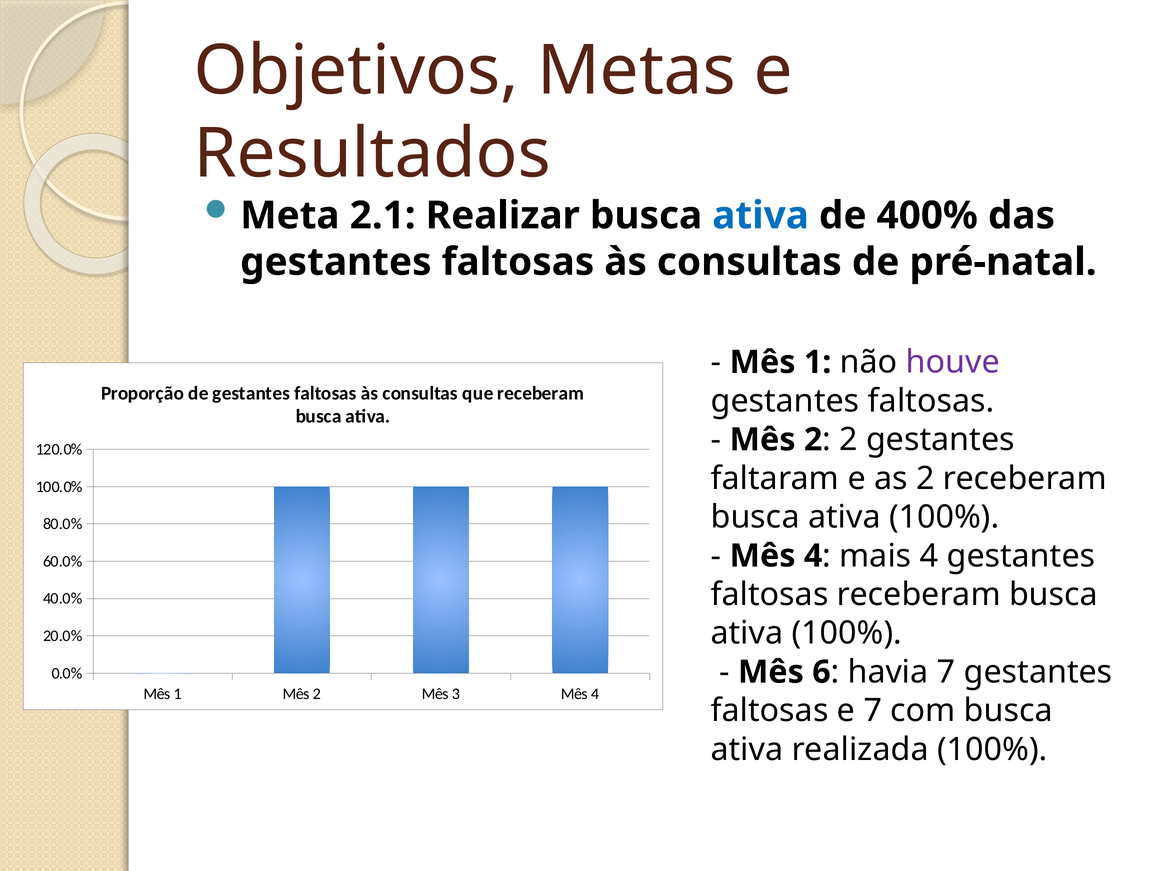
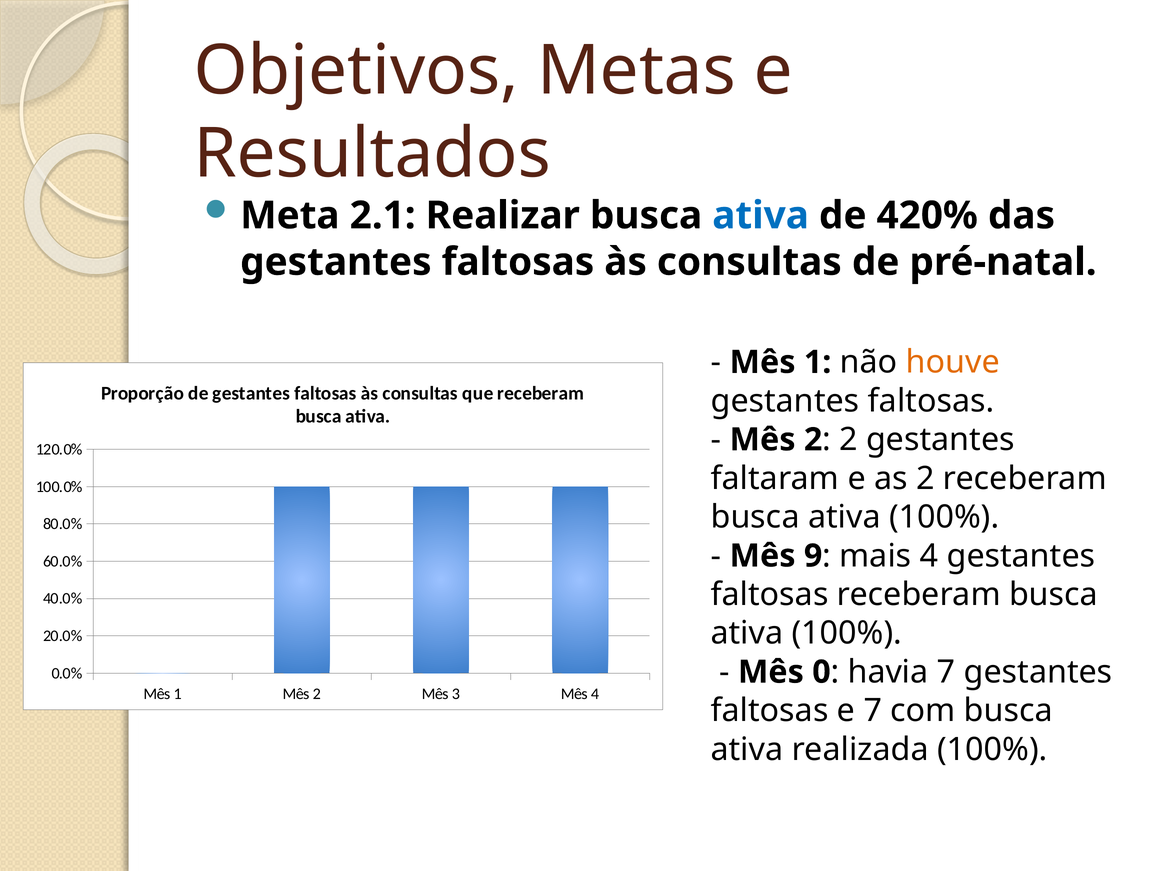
400%: 400% -> 420%
houve colour: purple -> orange
4 at (813, 556): 4 -> 9
6: 6 -> 0
